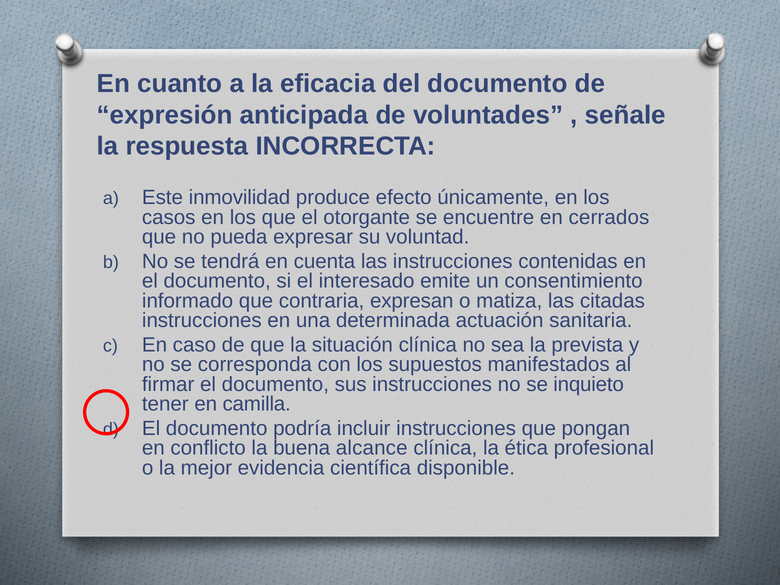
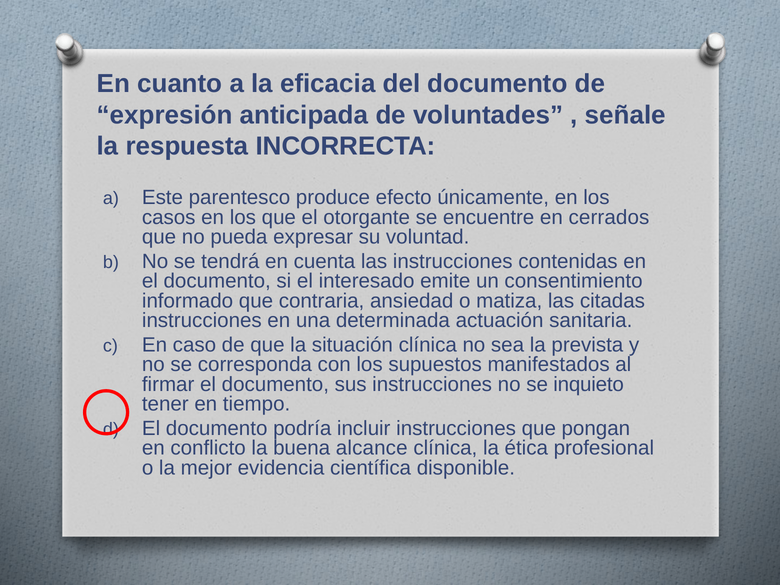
inmovilidad: inmovilidad -> parentesco
expresan: expresan -> ansiedad
camilla: camilla -> tiempo
